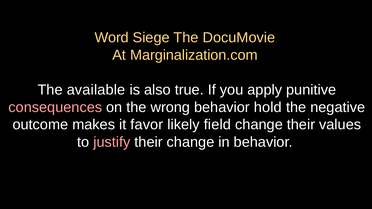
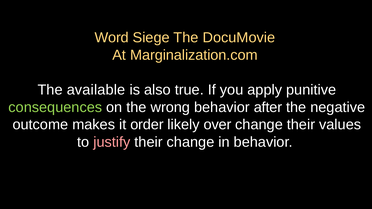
consequences colour: pink -> light green
hold: hold -> after
favor: favor -> order
field: field -> over
